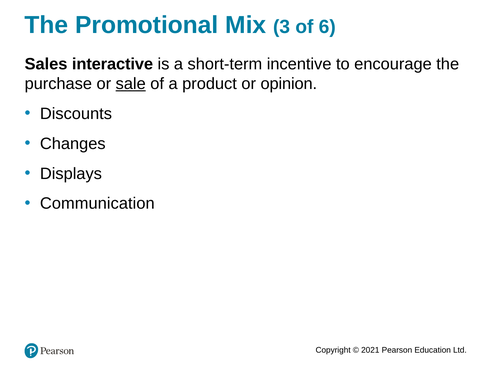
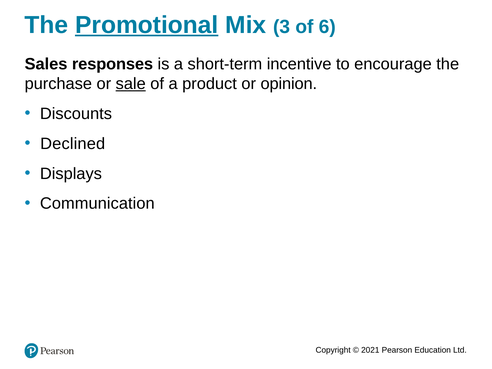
Promotional underline: none -> present
interactive: interactive -> responses
Changes: Changes -> Declined
